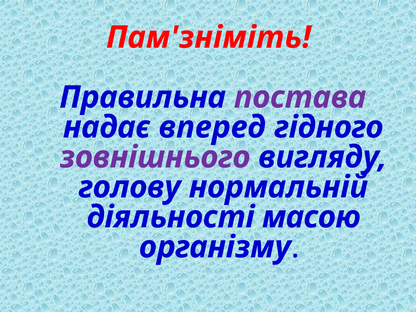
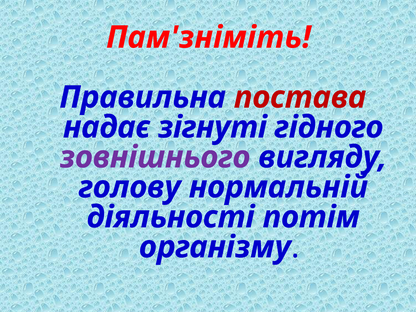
постава colour: purple -> red
вперед: вперед -> зігнуті
масою: масою -> потім
